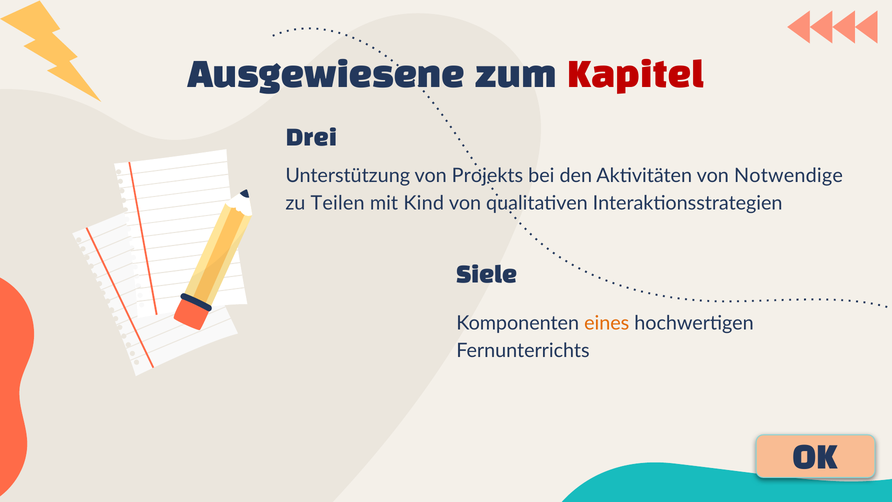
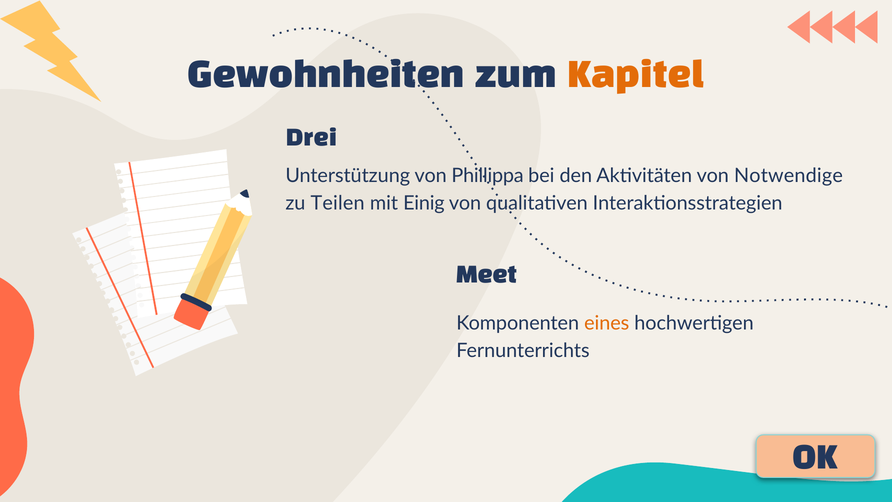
Ausgewiesene: Ausgewiesene -> Gewohnheiten
Kapitel colour: red -> orange
Projekts: Projekts -> Phillippa
Kind: Kind -> Einig
Siele: Siele -> Meet
